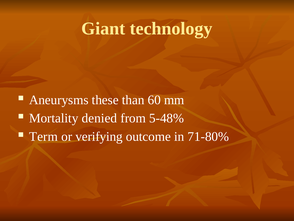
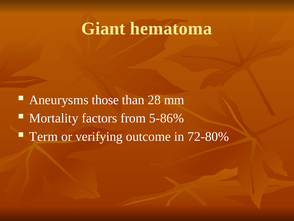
technology: technology -> hematoma
these: these -> those
60: 60 -> 28
denied: denied -> factors
5-48%: 5-48% -> 5-86%
71-80%: 71-80% -> 72-80%
